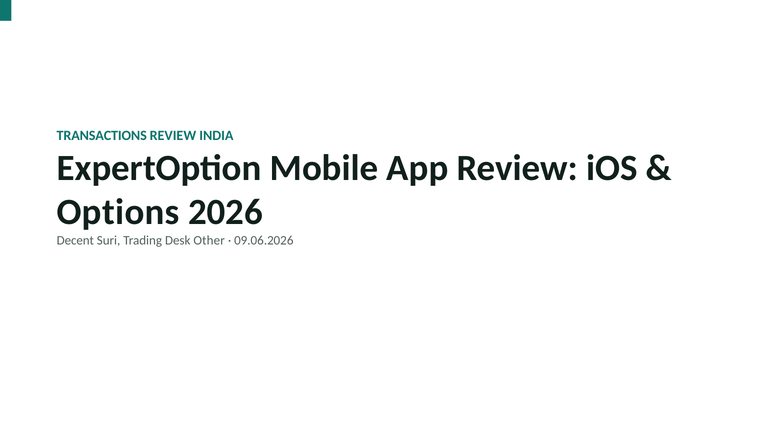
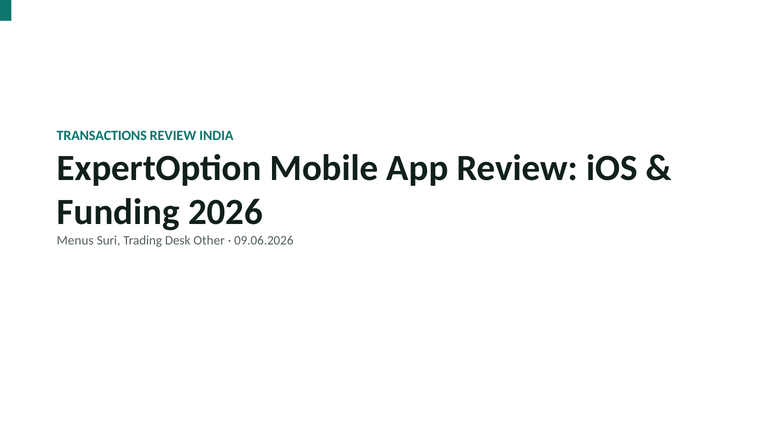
Options: Options -> Funding
Decent: Decent -> Menus
